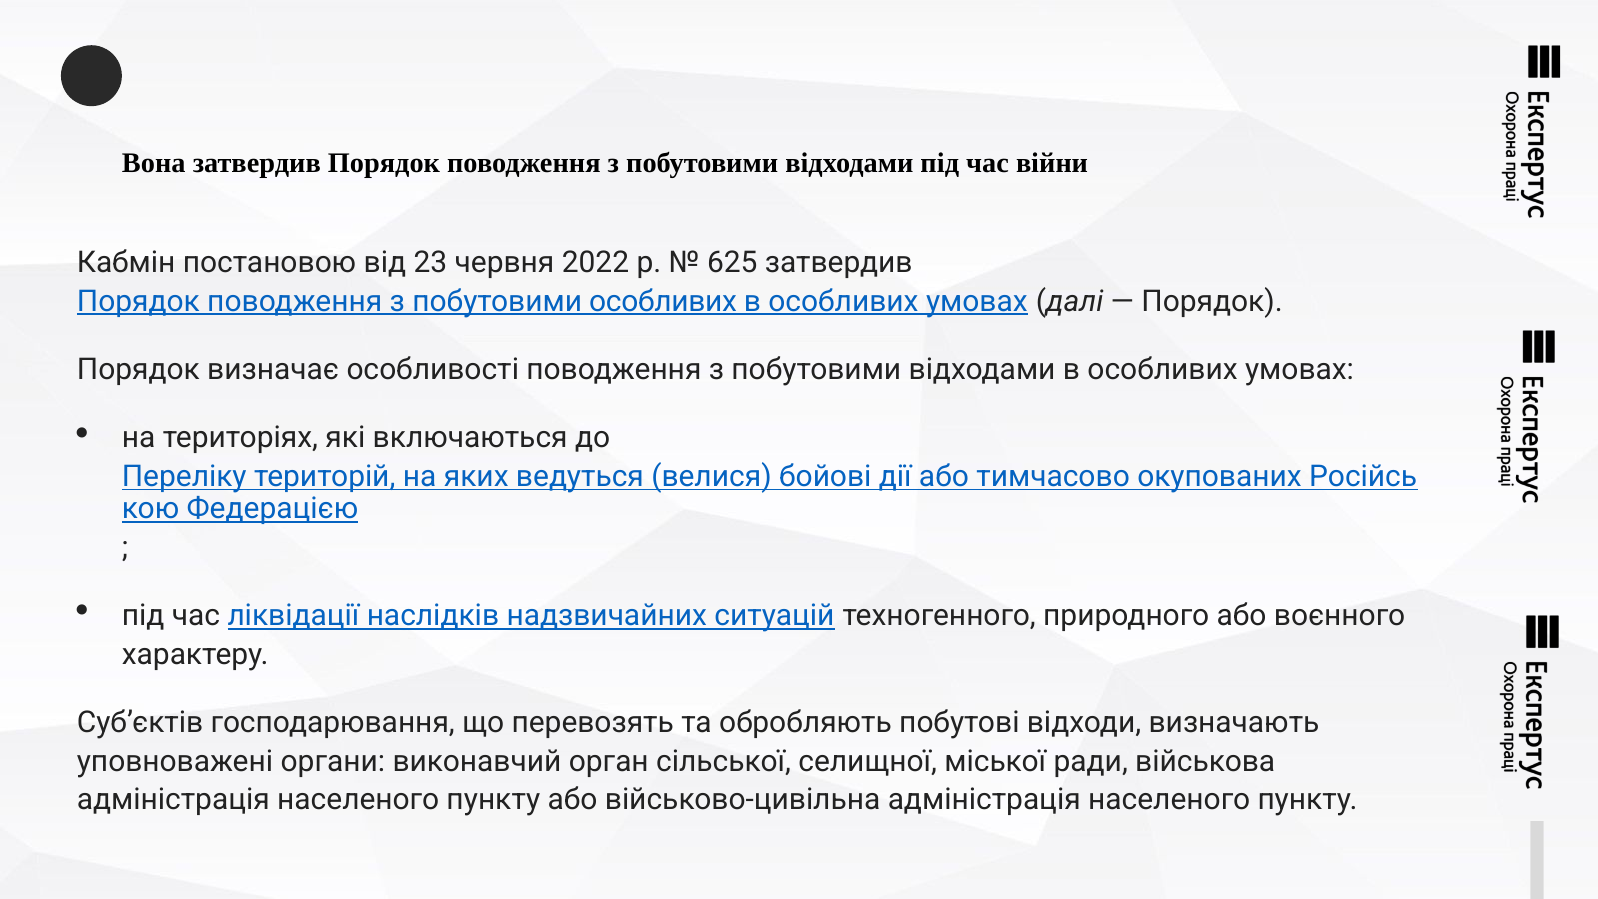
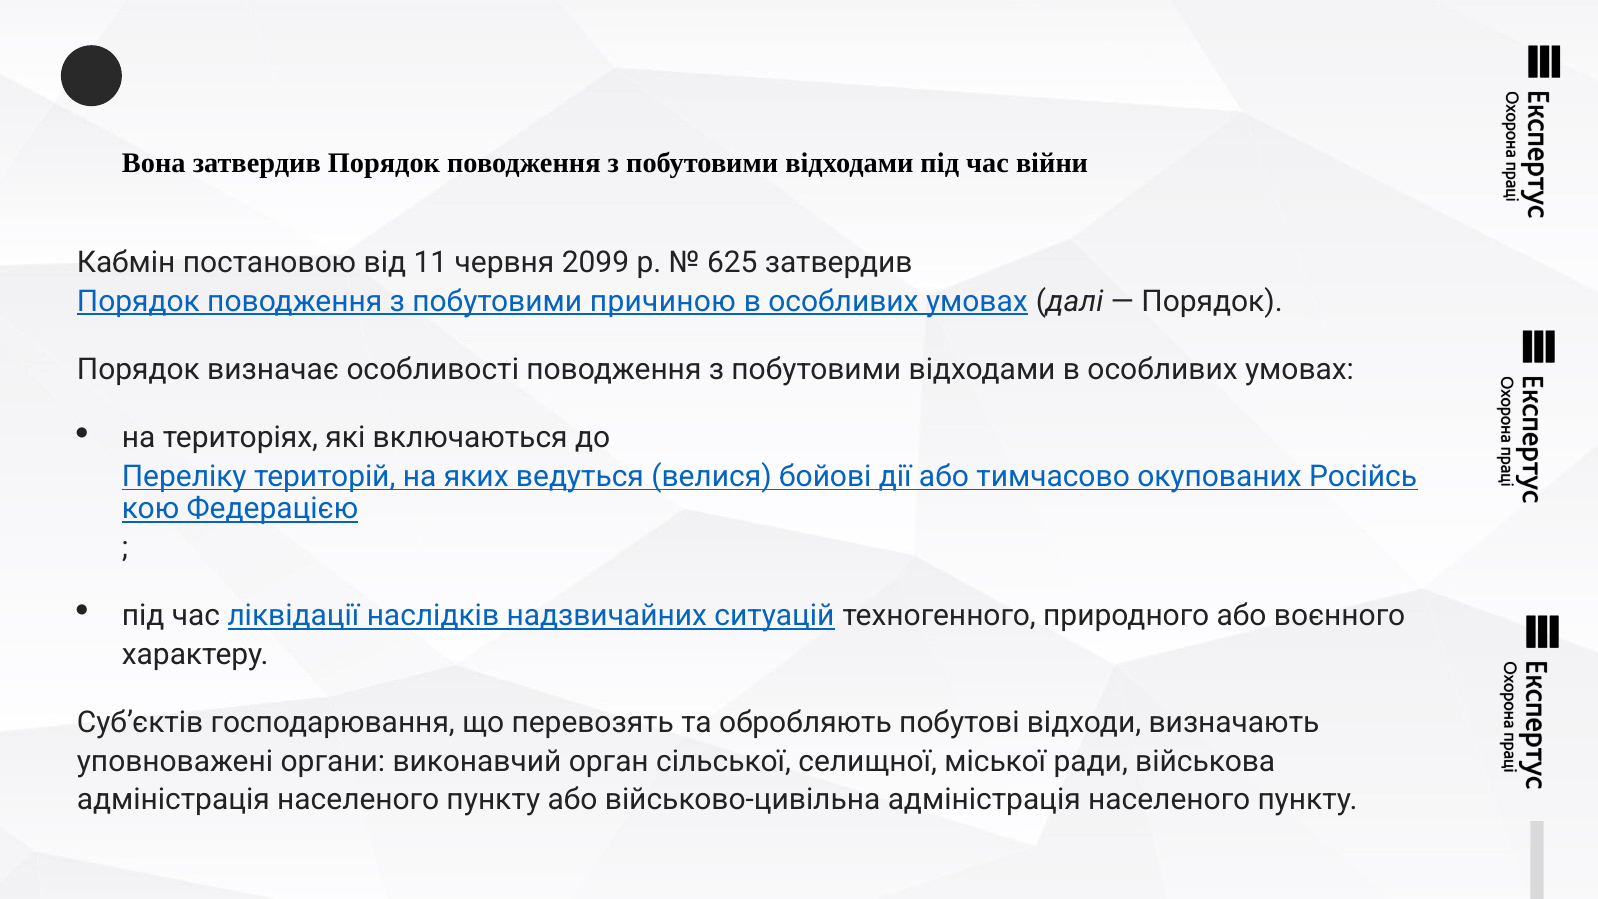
23: 23 -> 11
2022: 2022 -> 2099
побутовими особливих: особливих -> причиною
